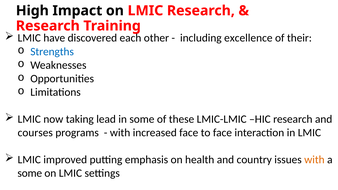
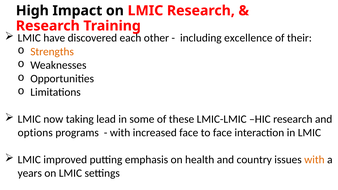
Strengths colour: blue -> orange
courses: courses -> options
some at (30, 173): some -> years
